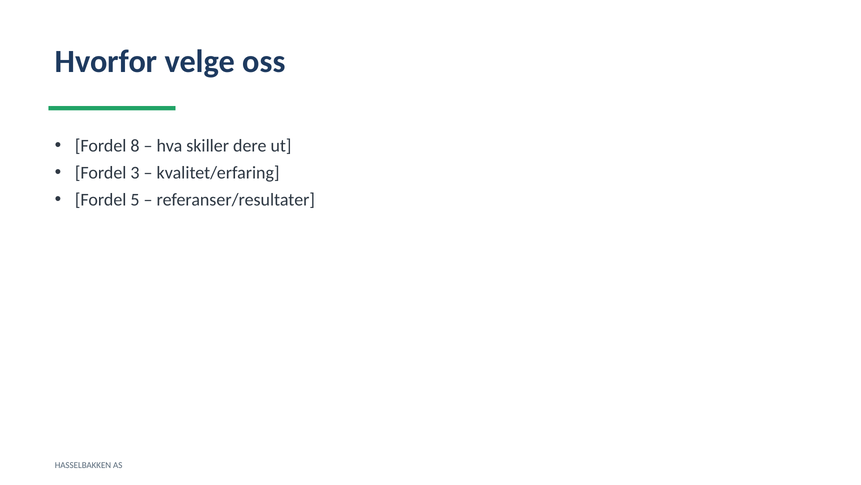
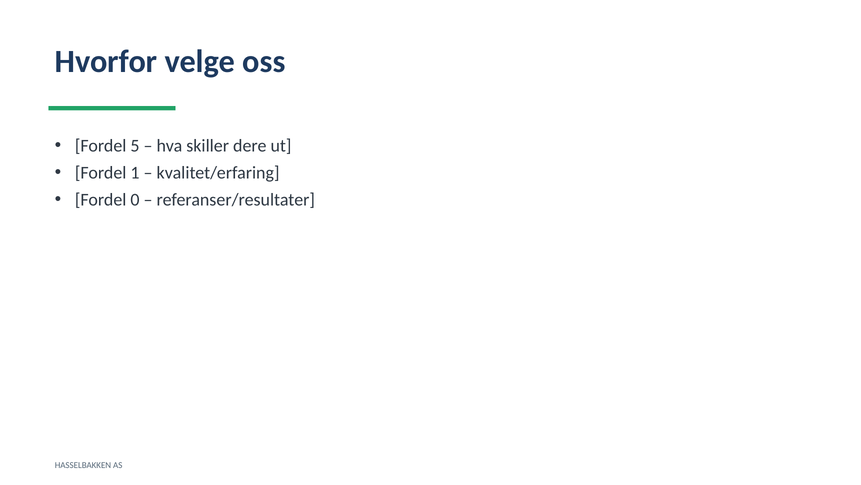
8: 8 -> 5
3: 3 -> 1
5: 5 -> 0
